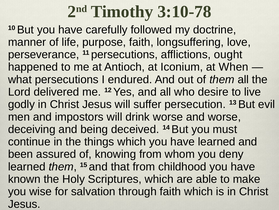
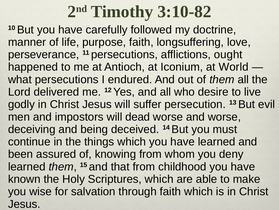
3:10-78: 3:10-78 -> 3:10-82
When: When -> World
drink: drink -> dead
